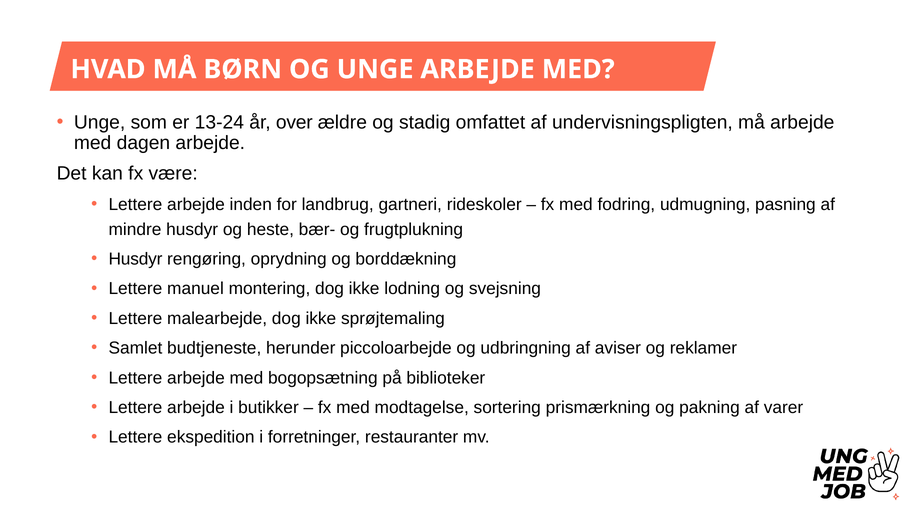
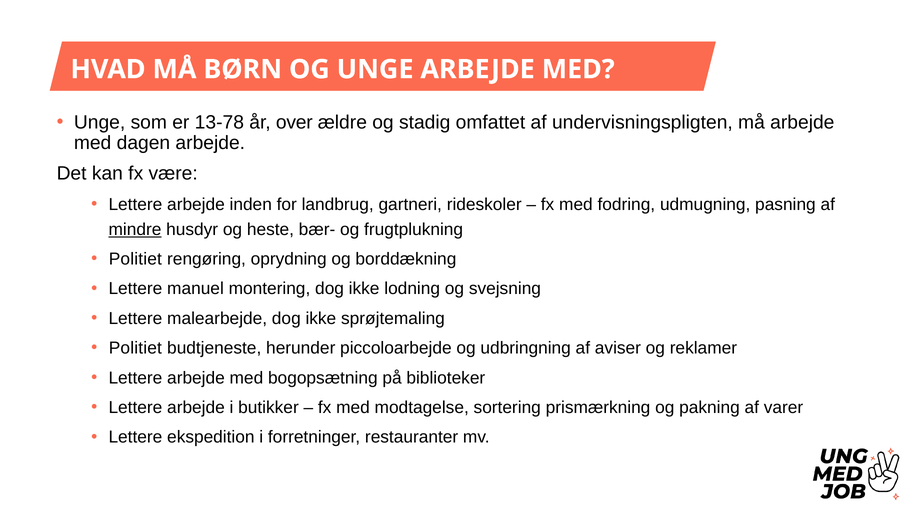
13-24: 13-24 -> 13-78
mindre underline: none -> present
Husdyr at (136, 259): Husdyr -> Politiet
Samlet at (135, 348): Samlet -> Politiet
